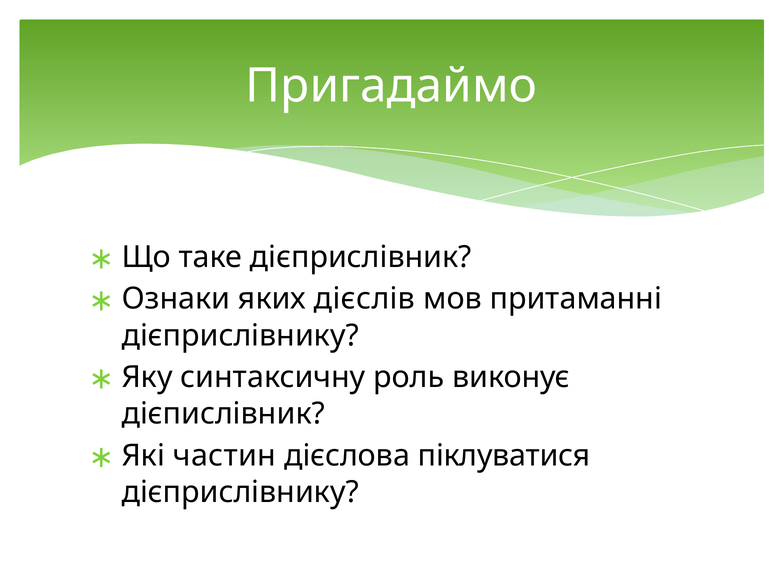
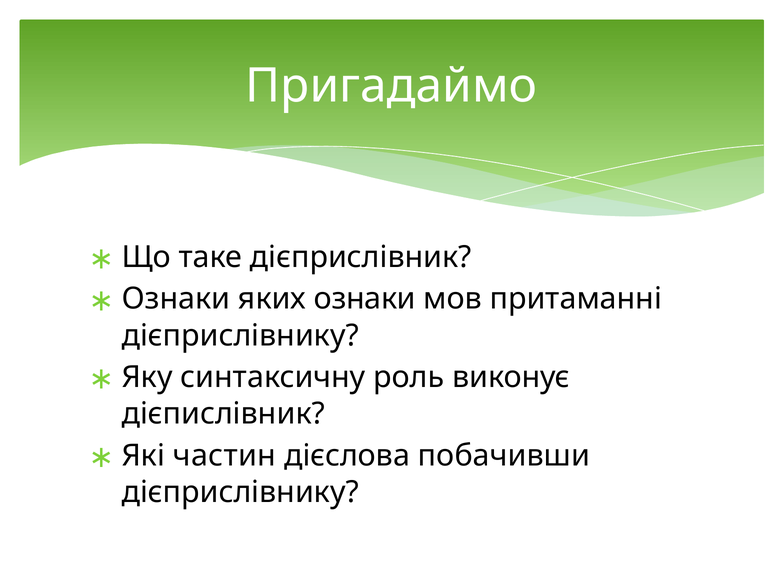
яких дієслів: дієслів -> ознаки
піклуватися: піклуватися -> побачивши
